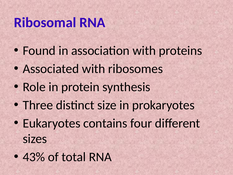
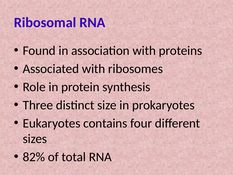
43%: 43% -> 82%
